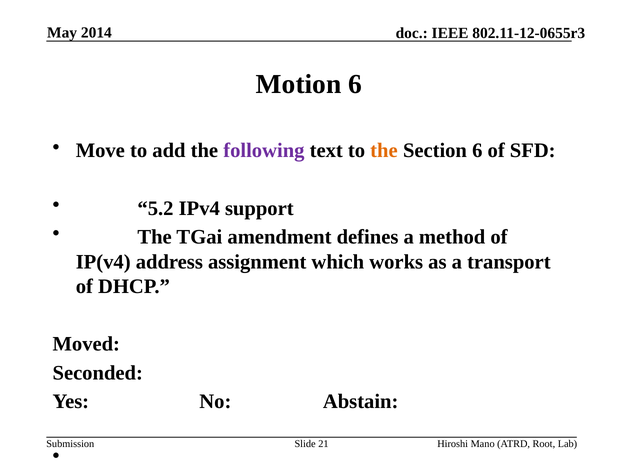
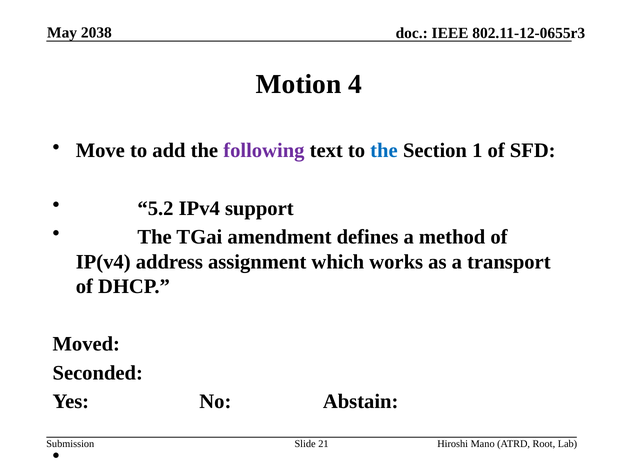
2014: 2014 -> 2038
Motion 6: 6 -> 4
the at (384, 151) colour: orange -> blue
Section 6: 6 -> 1
